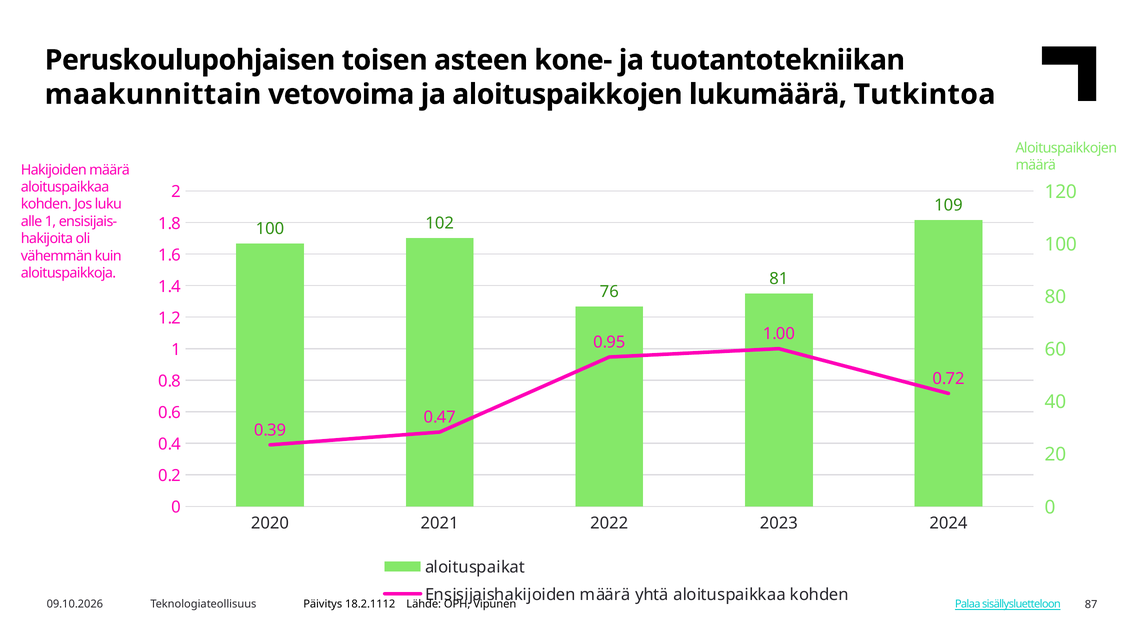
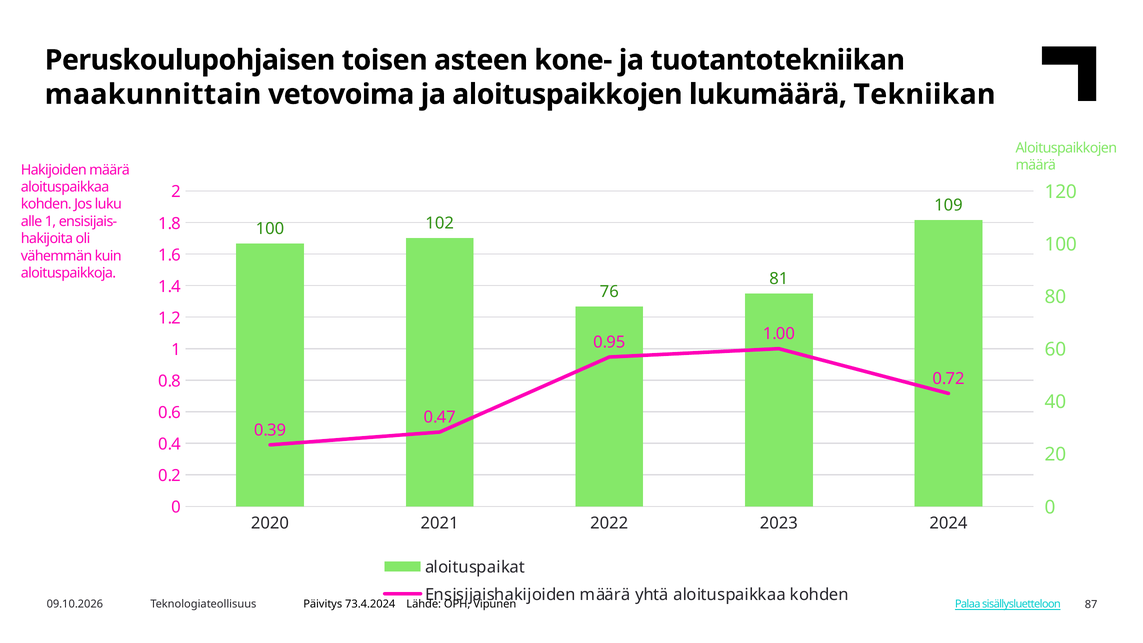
Tutkintoa: Tutkintoa -> Tekniikan
18.2.1112: 18.2.1112 -> 73.4.2024
